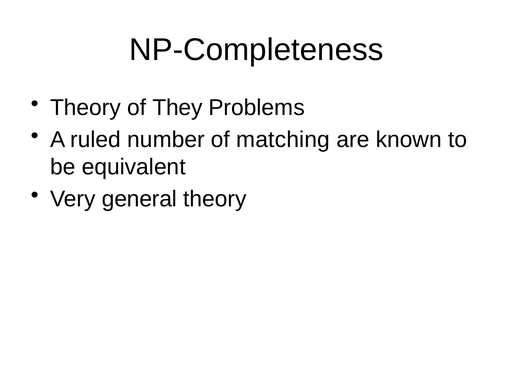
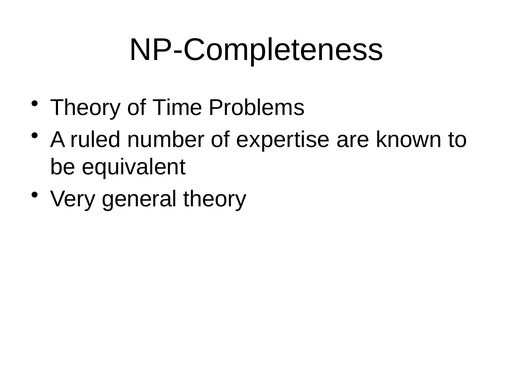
They: They -> Time
matching: matching -> expertise
